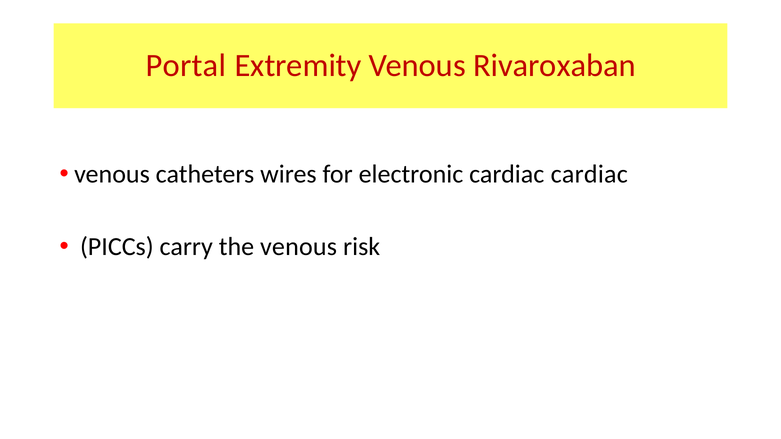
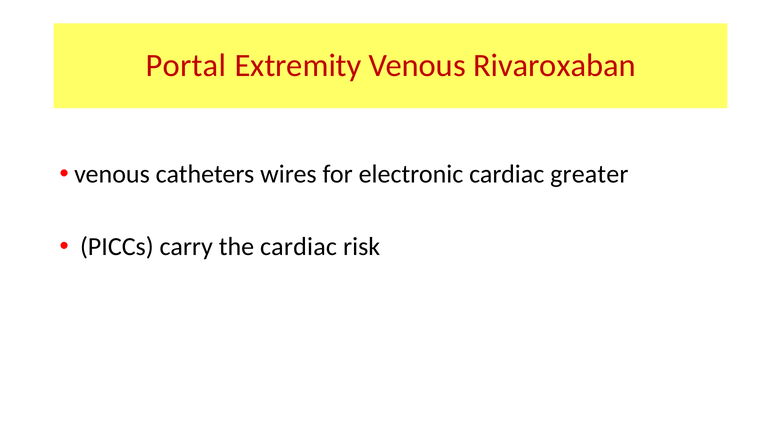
cardiac cardiac: cardiac -> greater
the venous: venous -> cardiac
